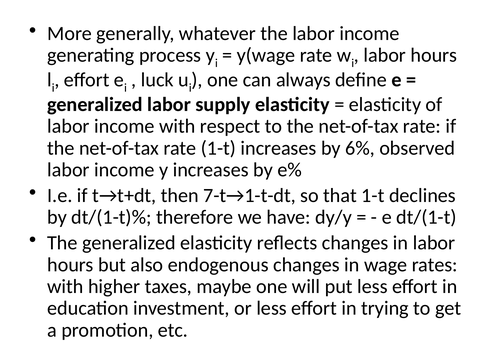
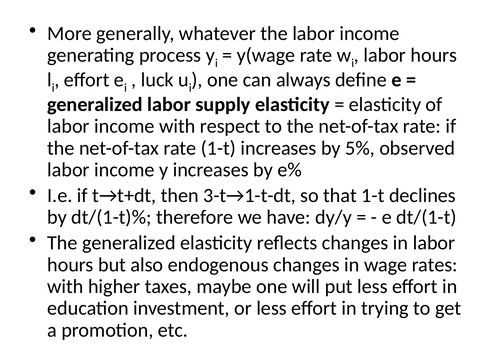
6%: 6% -> 5%
7-t→1-t-dt: 7-t→1-t-dt -> 3-t→1-t-dt
